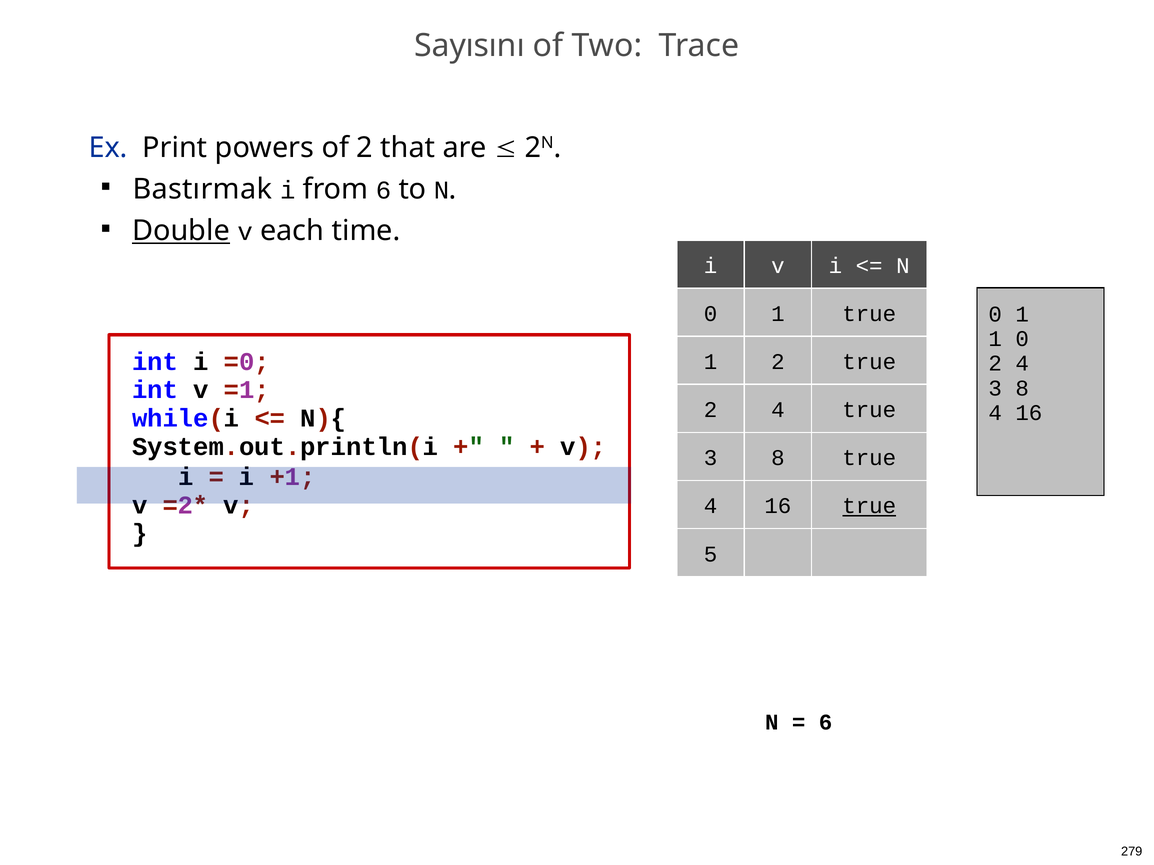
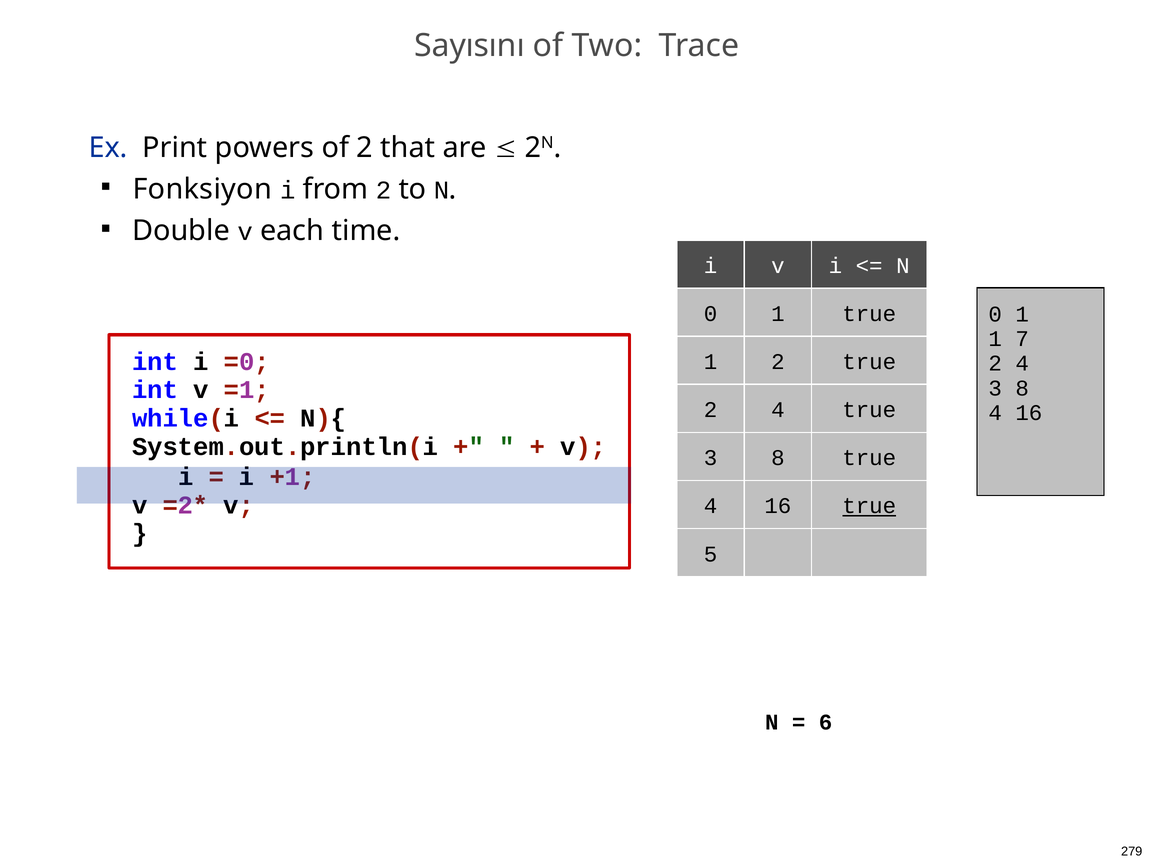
Bastırmak: Bastırmak -> Fonksiyon
from 6: 6 -> 2
Double underline: present -> none
1 0: 0 -> 7
